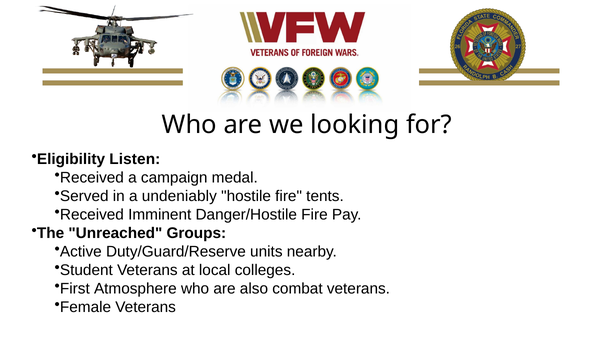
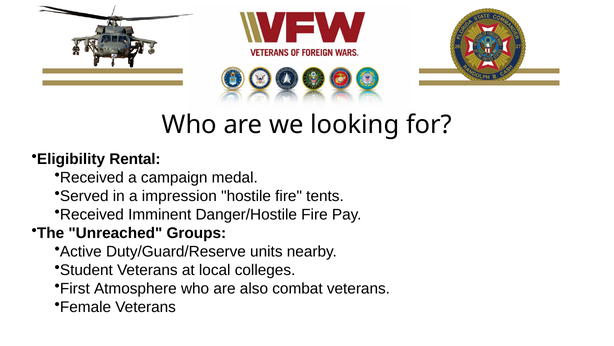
Listen: Listen -> Rental
undeniably: undeniably -> impression
